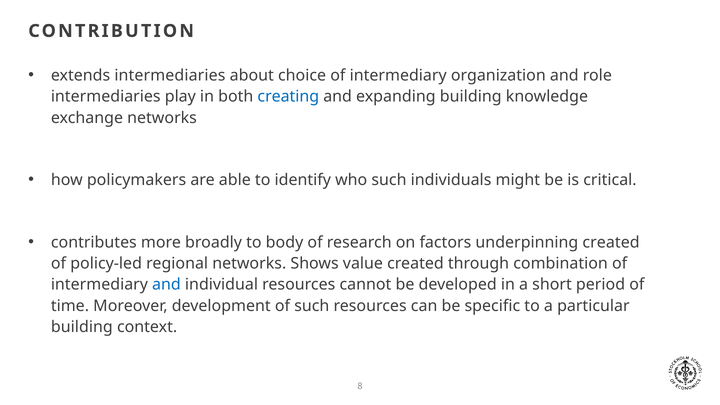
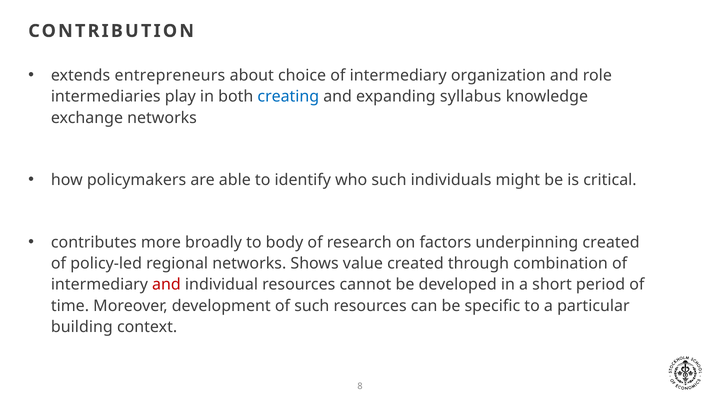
extends intermediaries: intermediaries -> entrepreneurs
expanding building: building -> syllabus
and at (166, 285) colour: blue -> red
